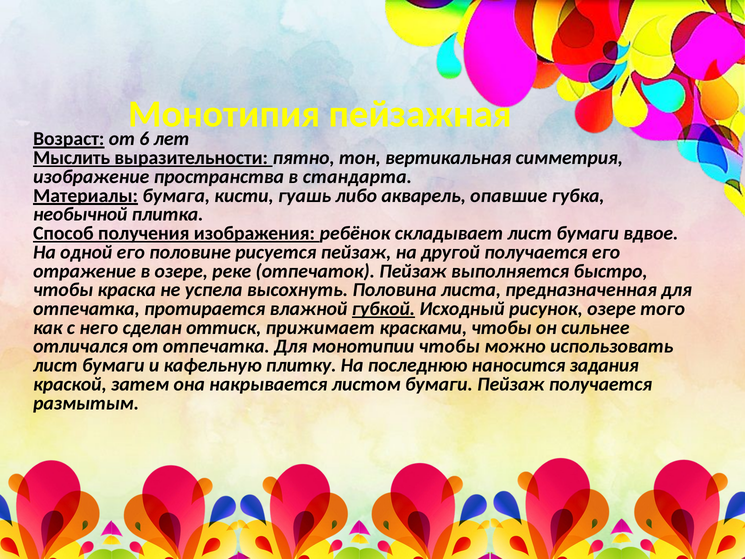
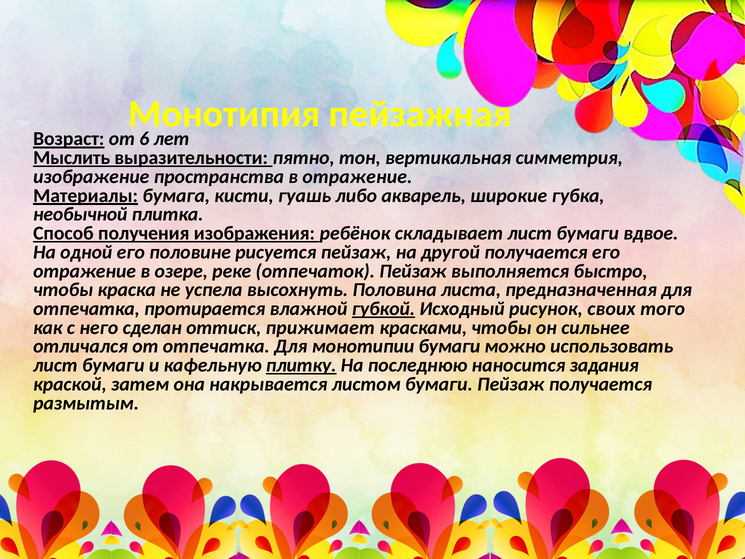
в стандарта: стандарта -> отражение
опавшие: опавшие -> широкие
рисунок озере: озере -> своих
монотипии чтобы: чтобы -> бумаги
плитку underline: none -> present
